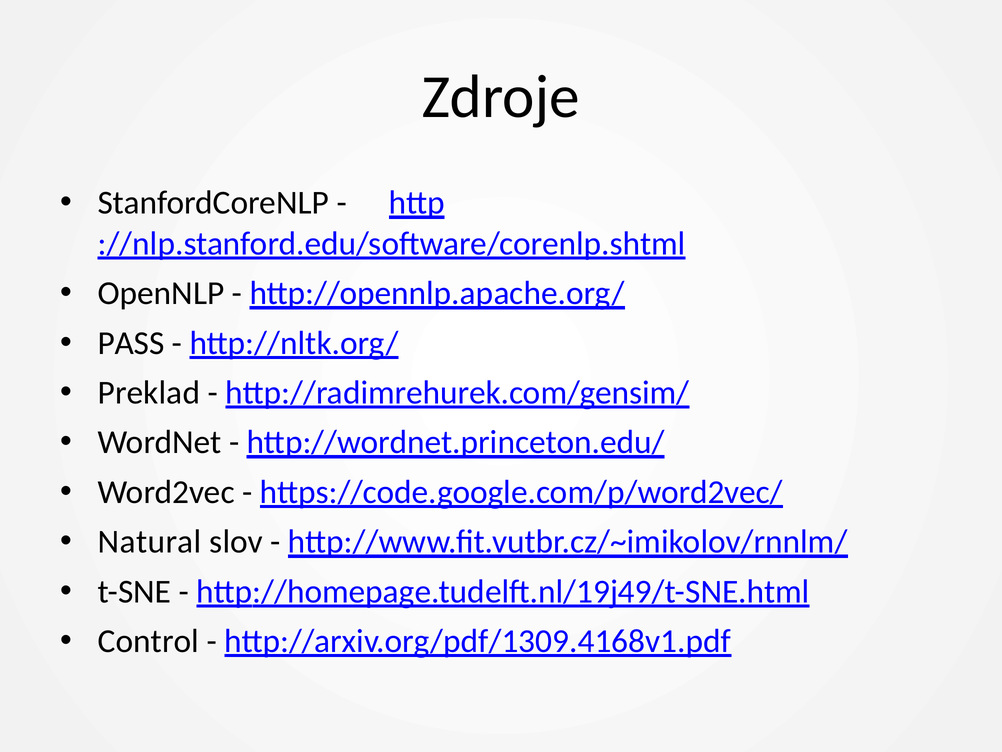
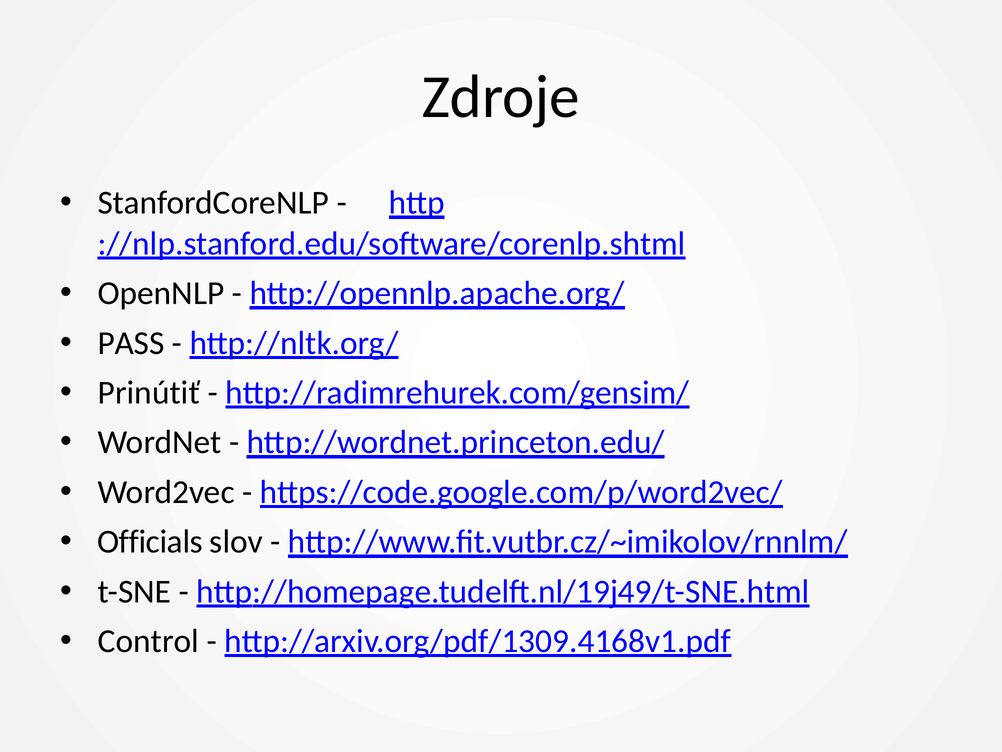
Preklad: Preklad -> Prinútiť
Natural: Natural -> Officials
